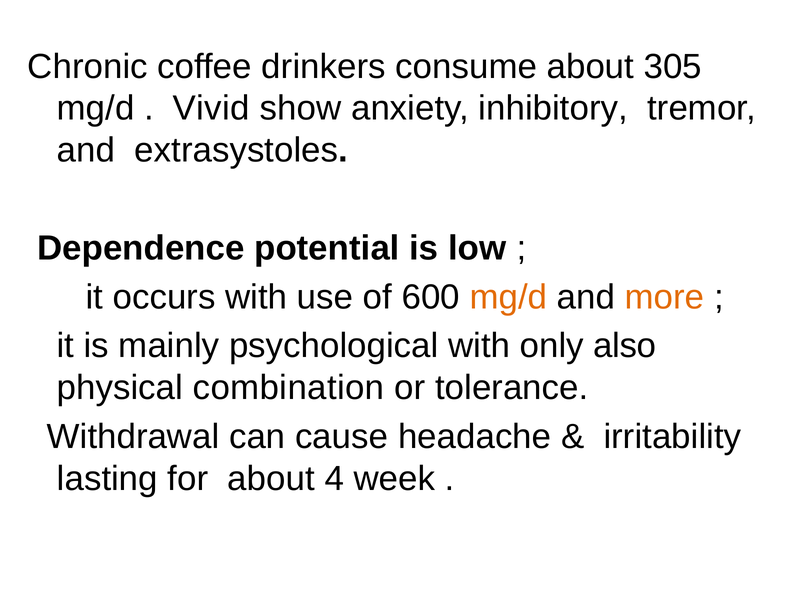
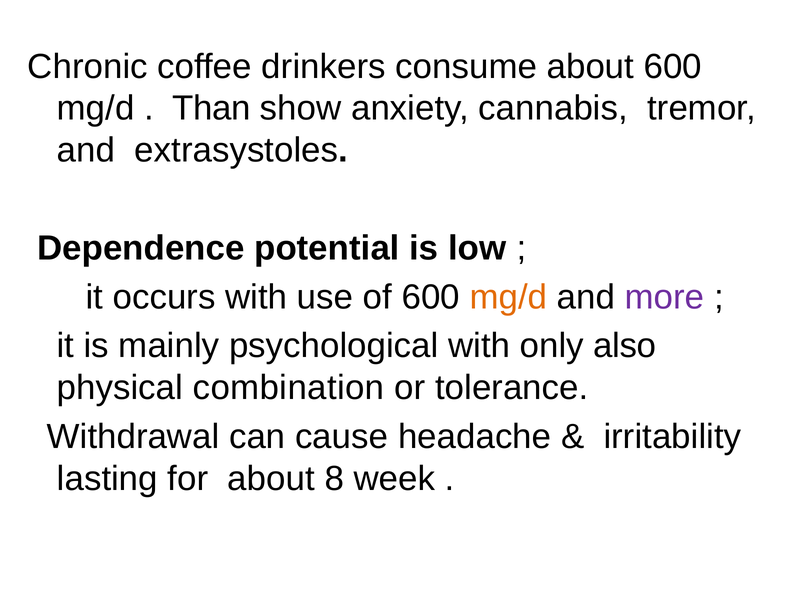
about 305: 305 -> 600
Vivid: Vivid -> Than
inhibitory: inhibitory -> cannabis
more colour: orange -> purple
4: 4 -> 8
